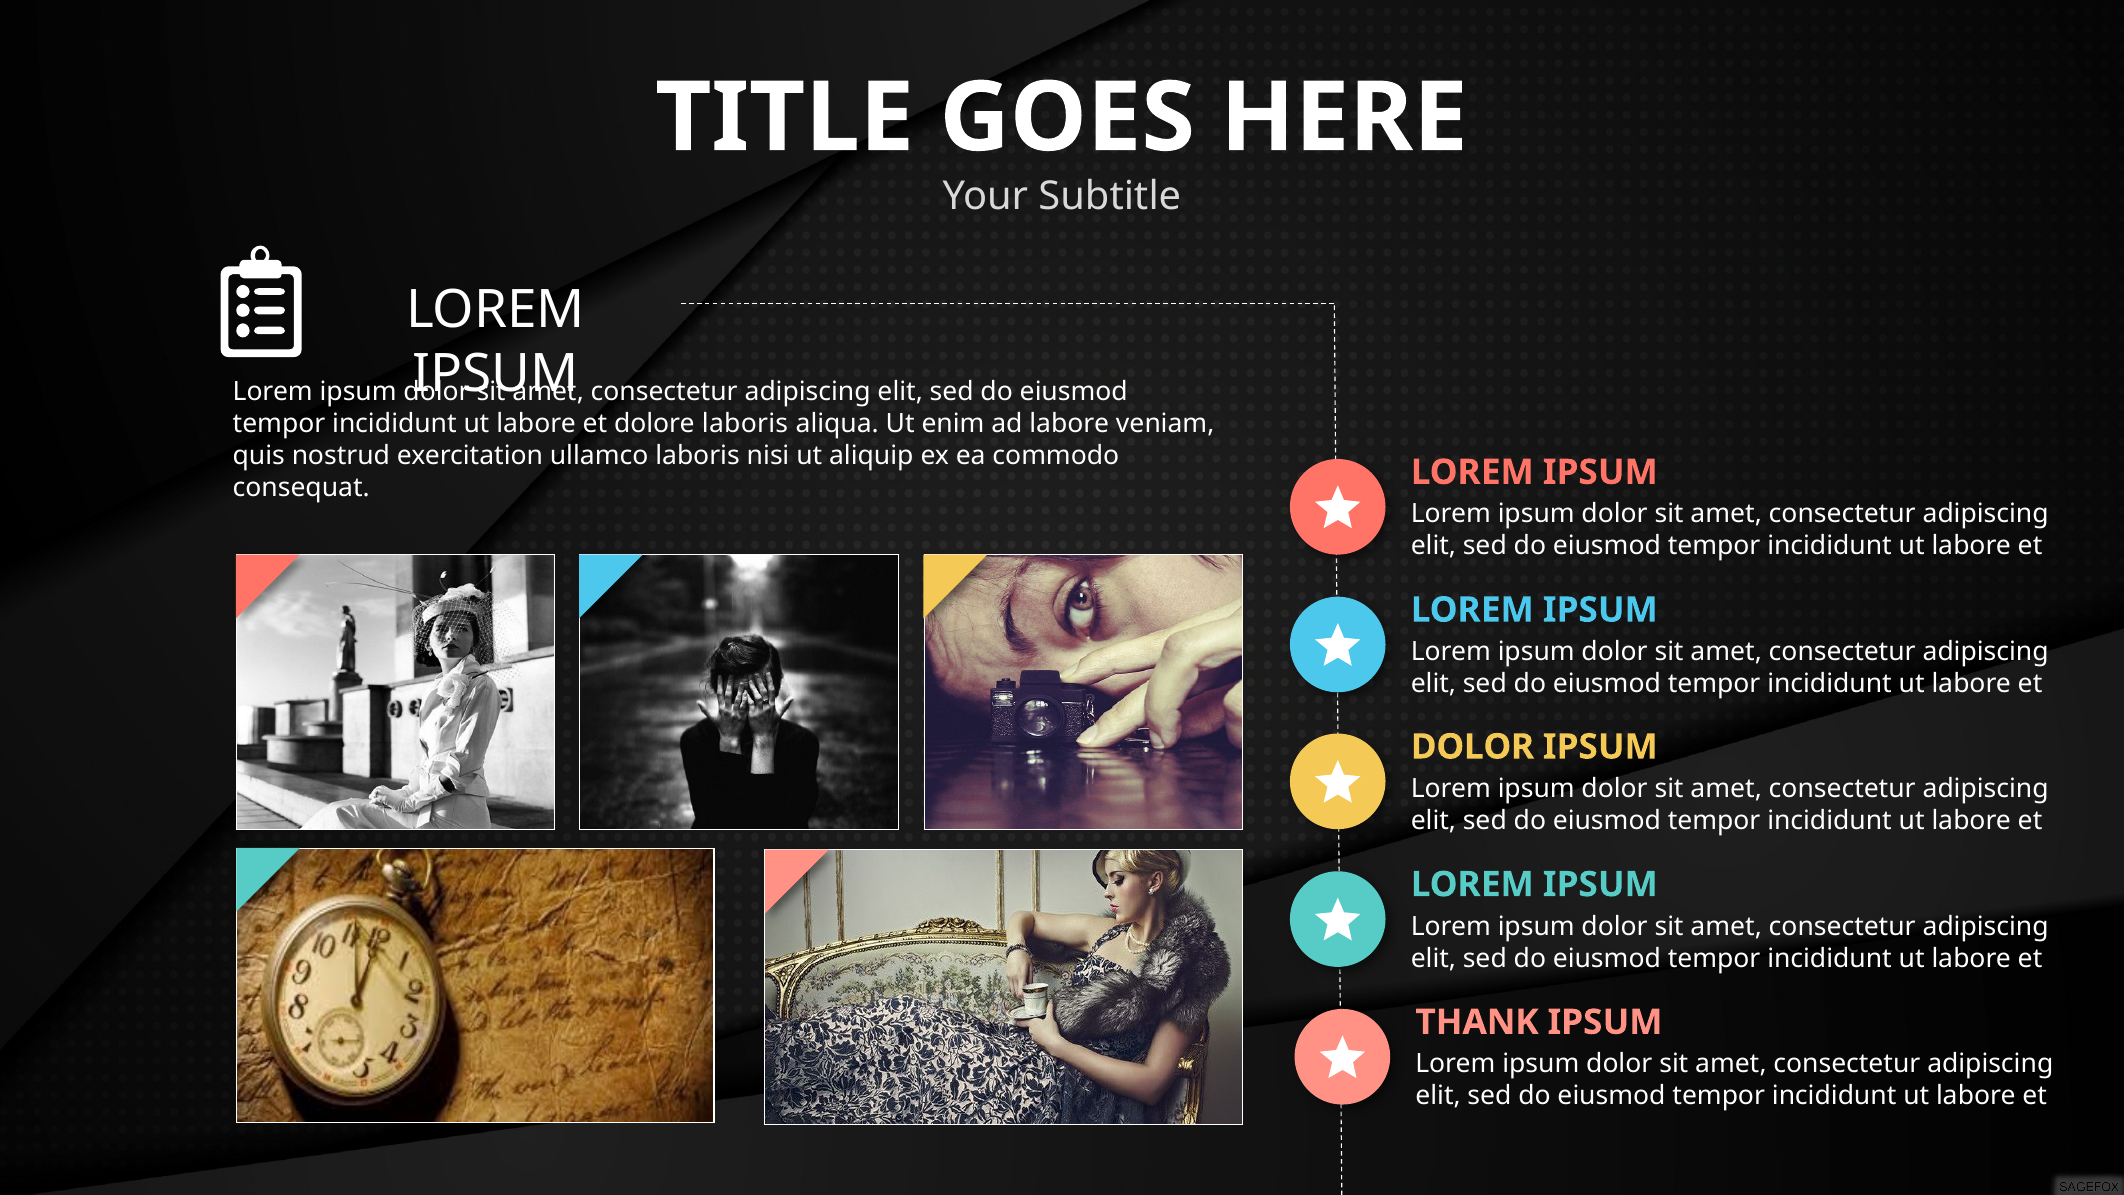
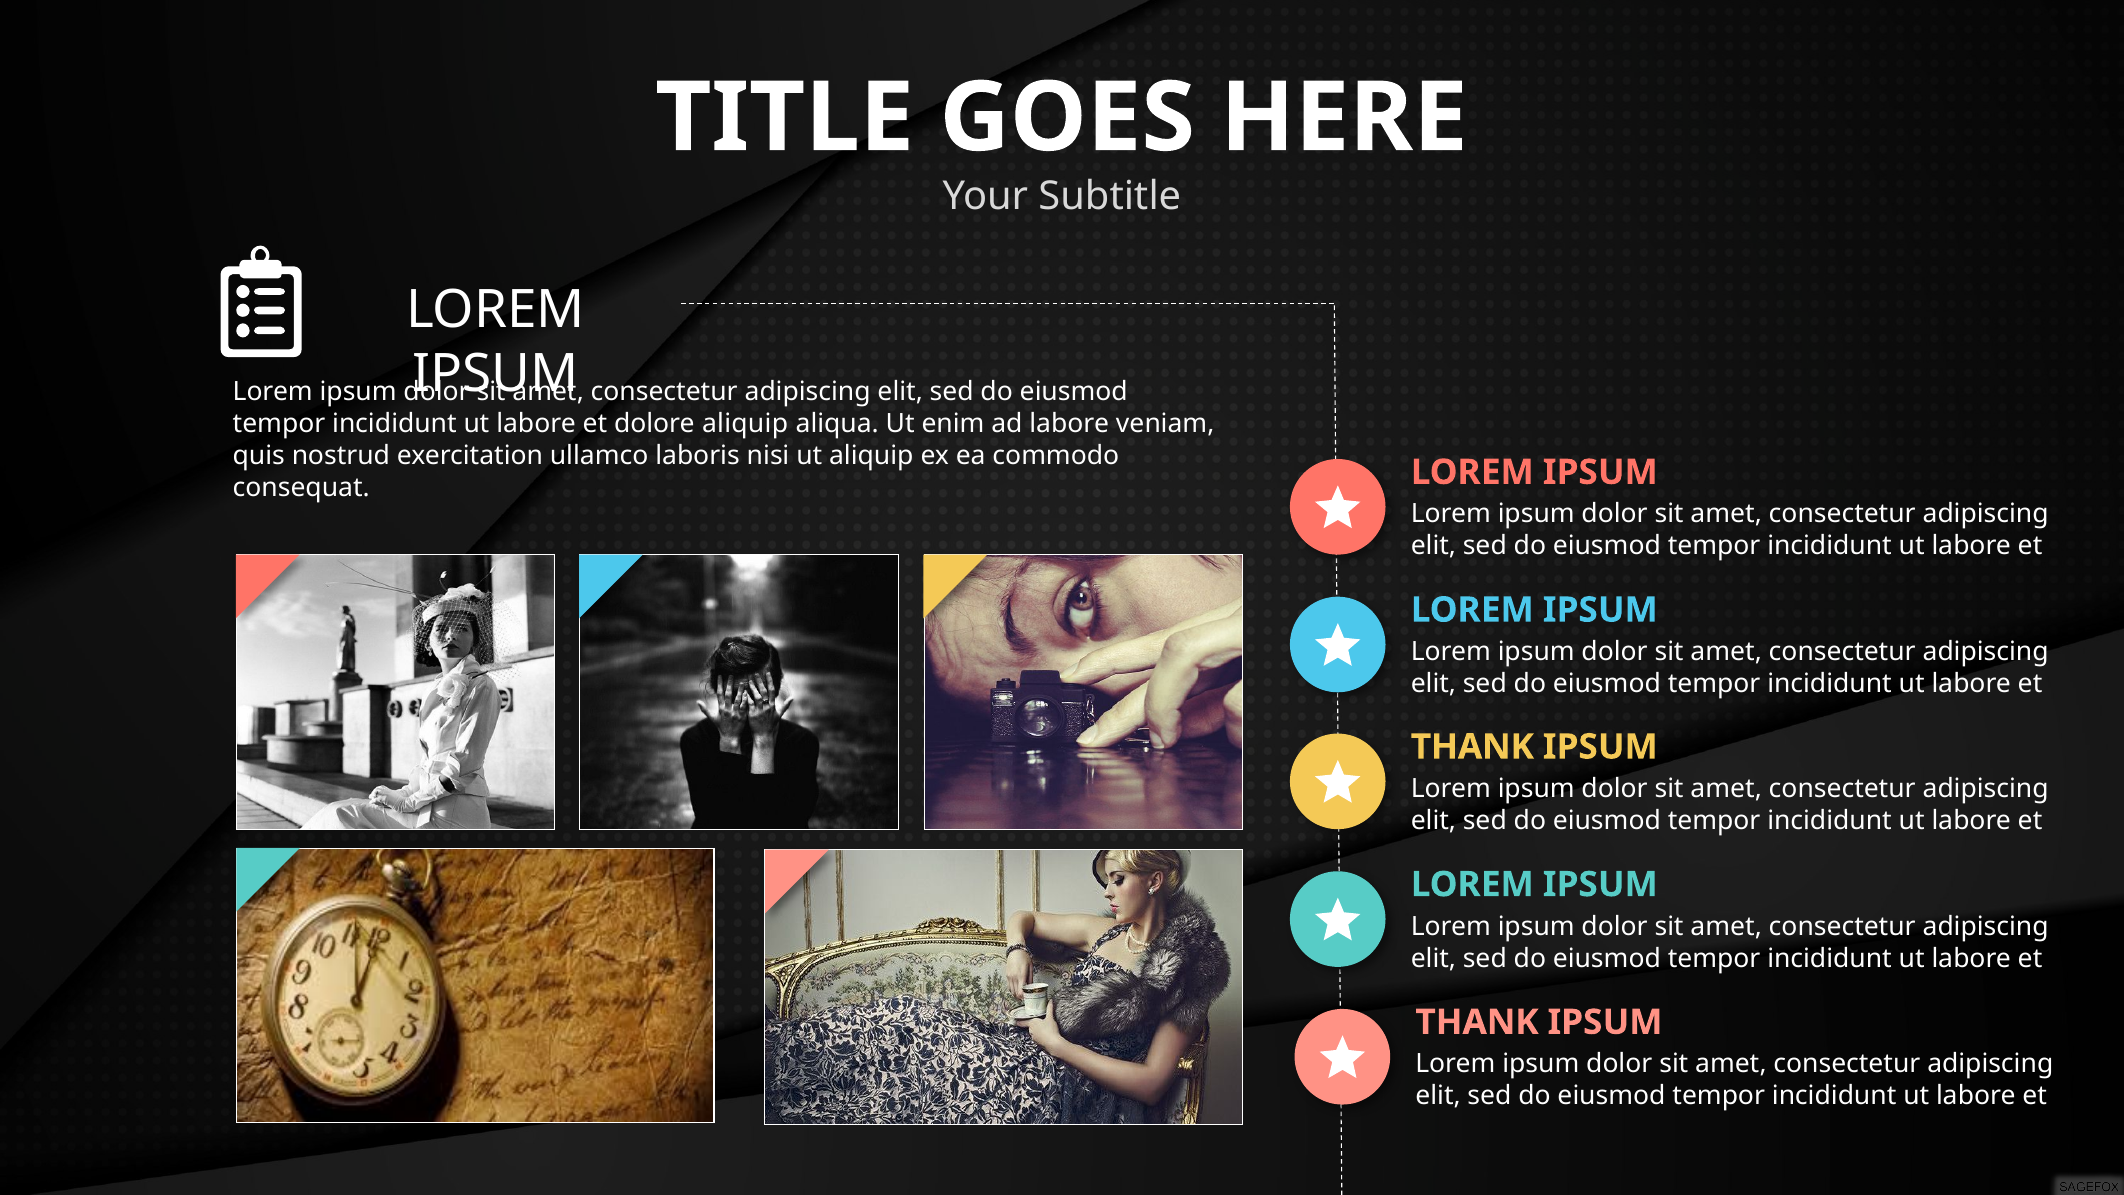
dolore laboris: laboris -> aliquip
DOLOR at (1472, 747): DOLOR -> THANK
